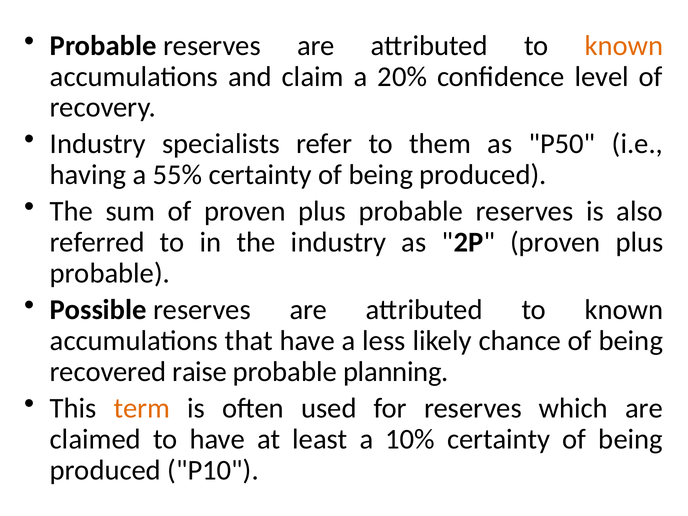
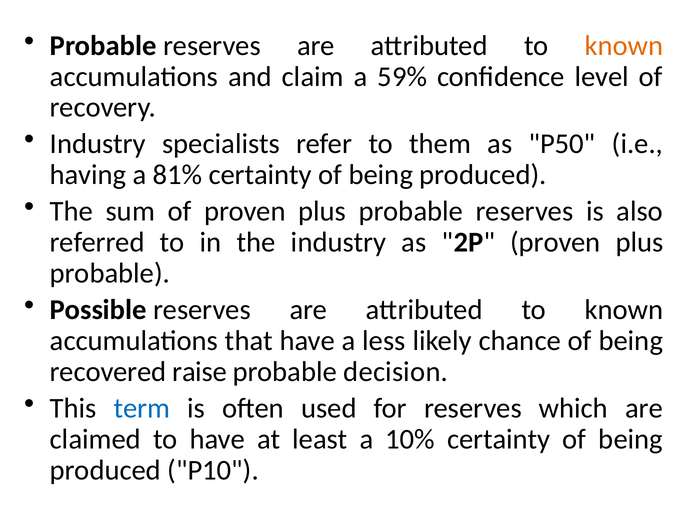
20%: 20% -> 59%
55%: 55% -> 81%
planning: planning -> decision
term colour: orange -> blue
